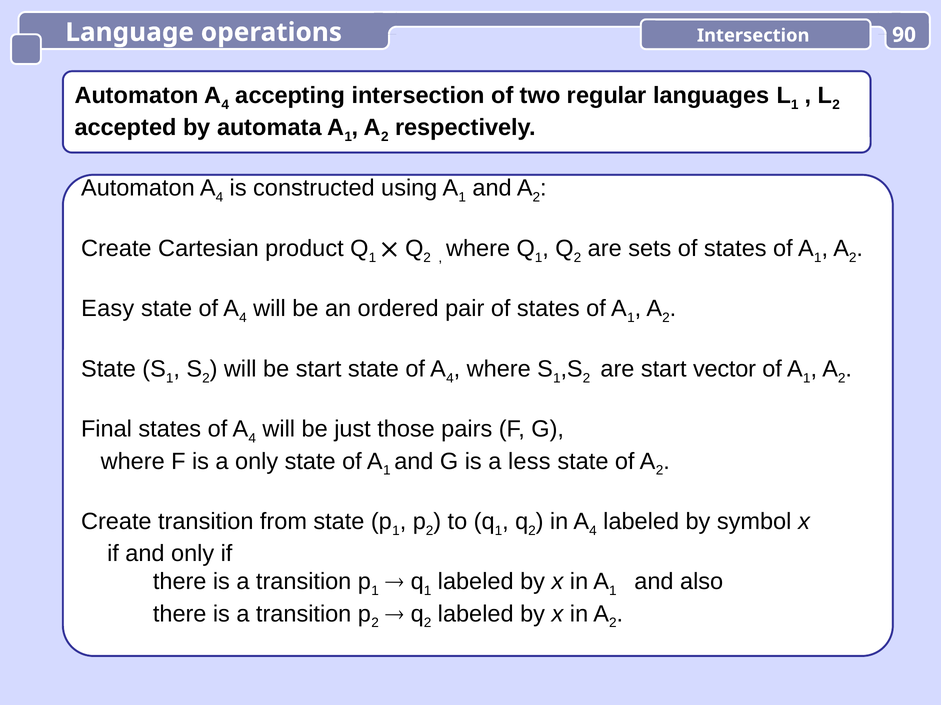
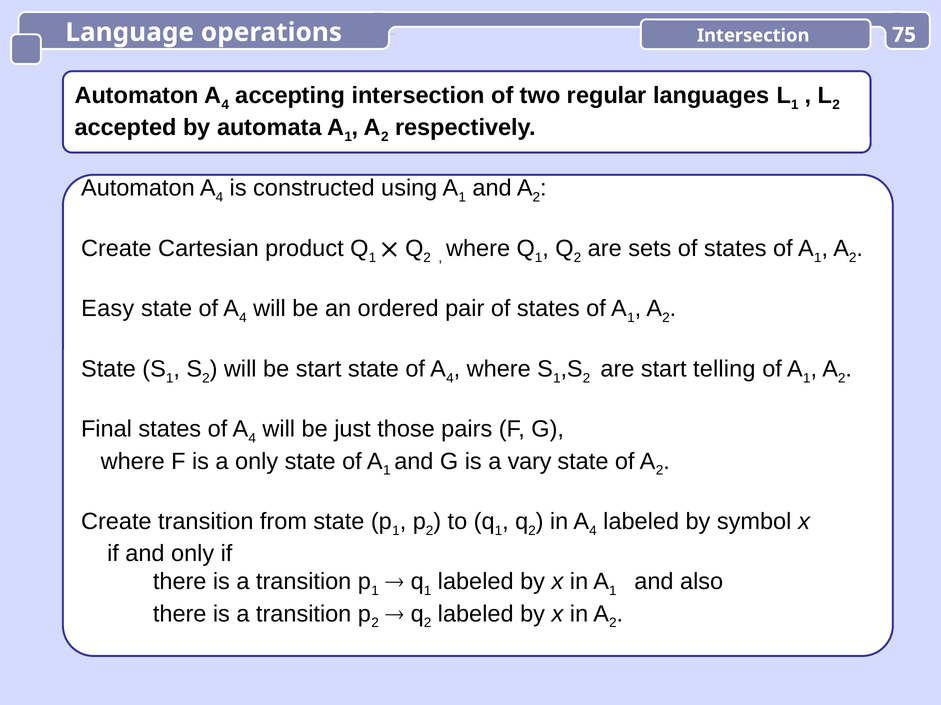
90: 90 -> 75
vector: vector -> telling
less: less -> vary
